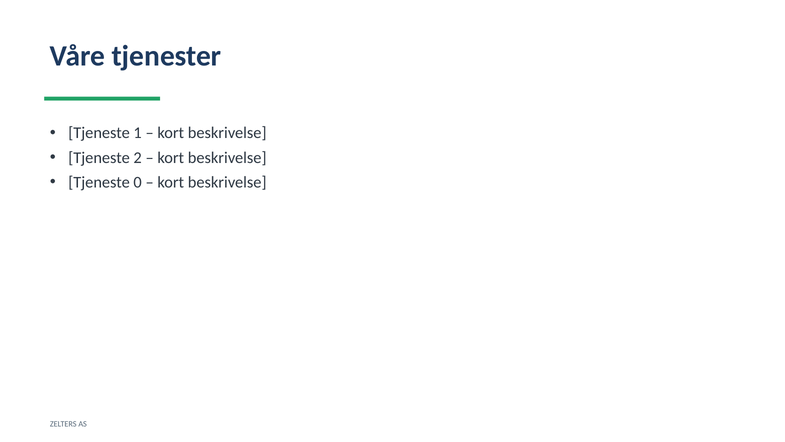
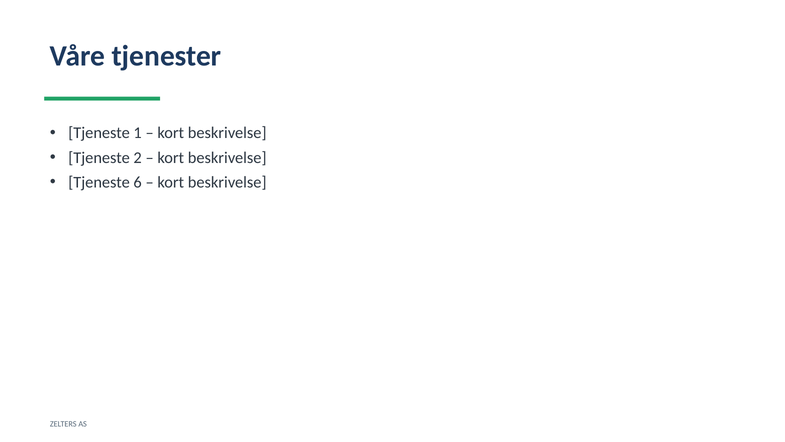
0: 0 -> 6
